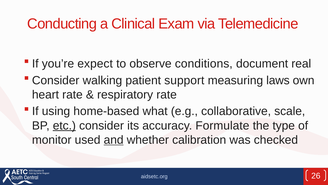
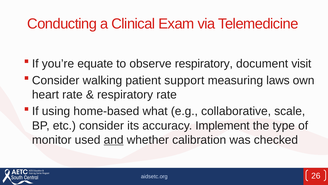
expect: expect -> equate
observe conditions: conditions -> respiratory
real: real -> visit
etc underline: present -> none
Formulate: Formulate -> Implement
